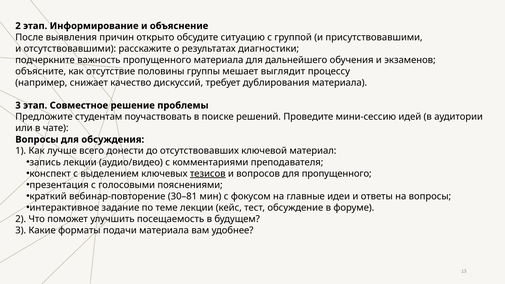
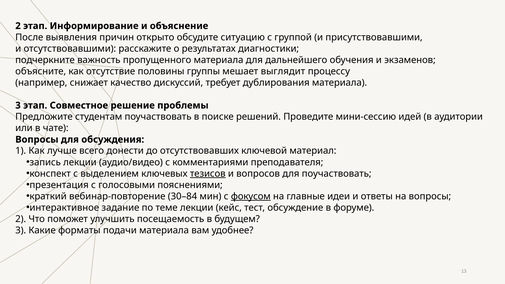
для пропущенного: пропущенного -> поучаствовать
30–81: 30–81 -> 30–84
фокусом underline: none -> present
